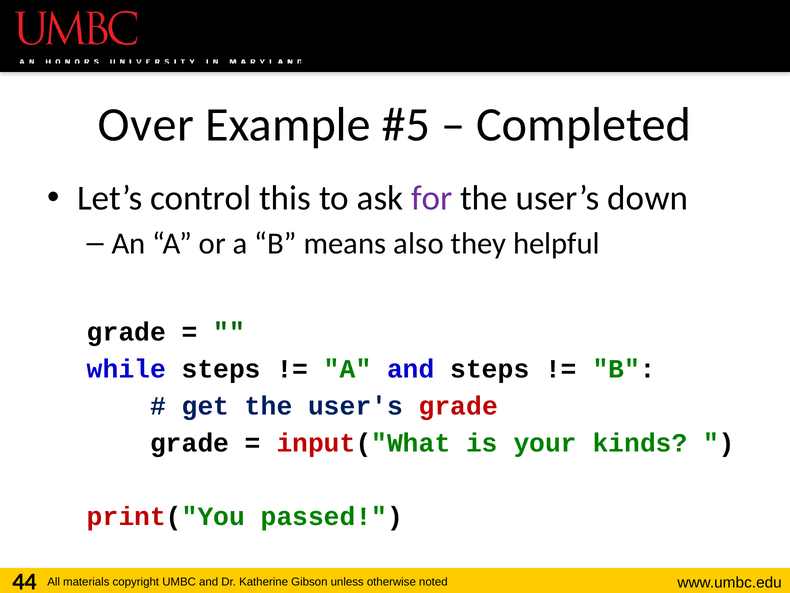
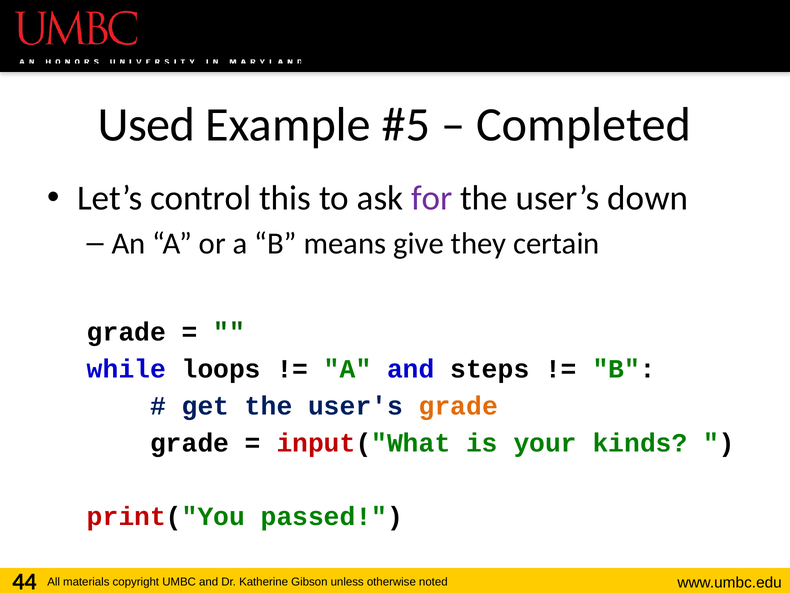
Over: Over -> Used
also: also -> give
helpful: helpful -> certain
while steps: steps -> loops
grade at (458, 406) colour: red -> orange
